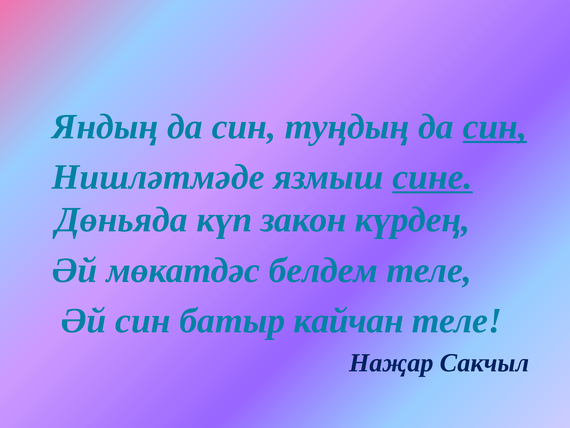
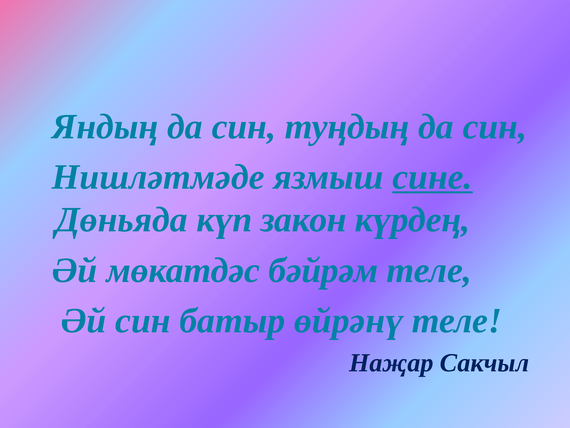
син at (495, 126) underline: present -> none
белдем: белдем -> бәйрәм
кайчан: кайчан -> өйрәнү
